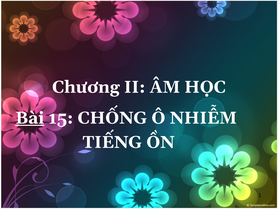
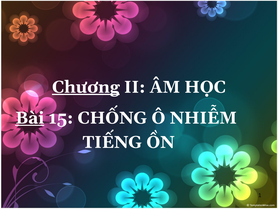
Chương underline: none -> present
